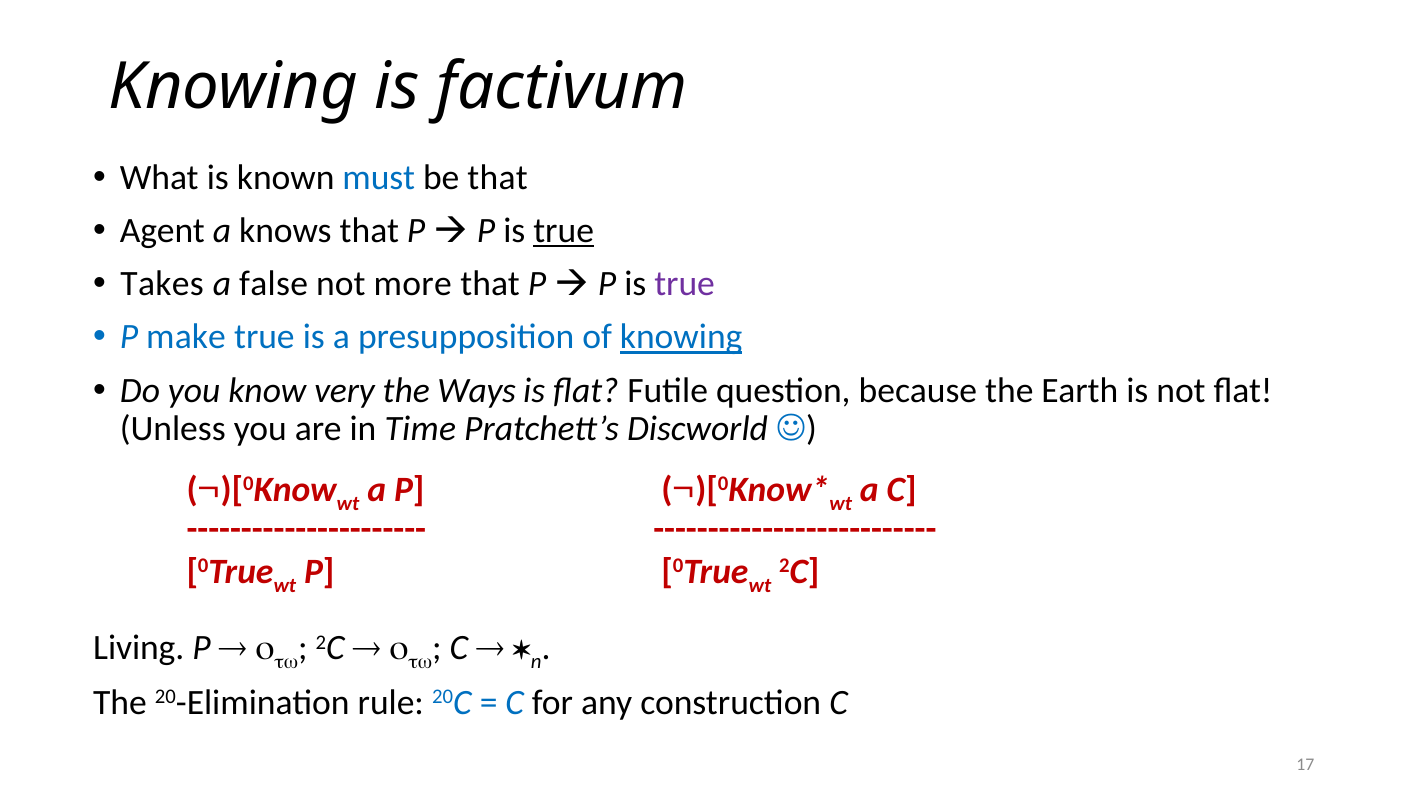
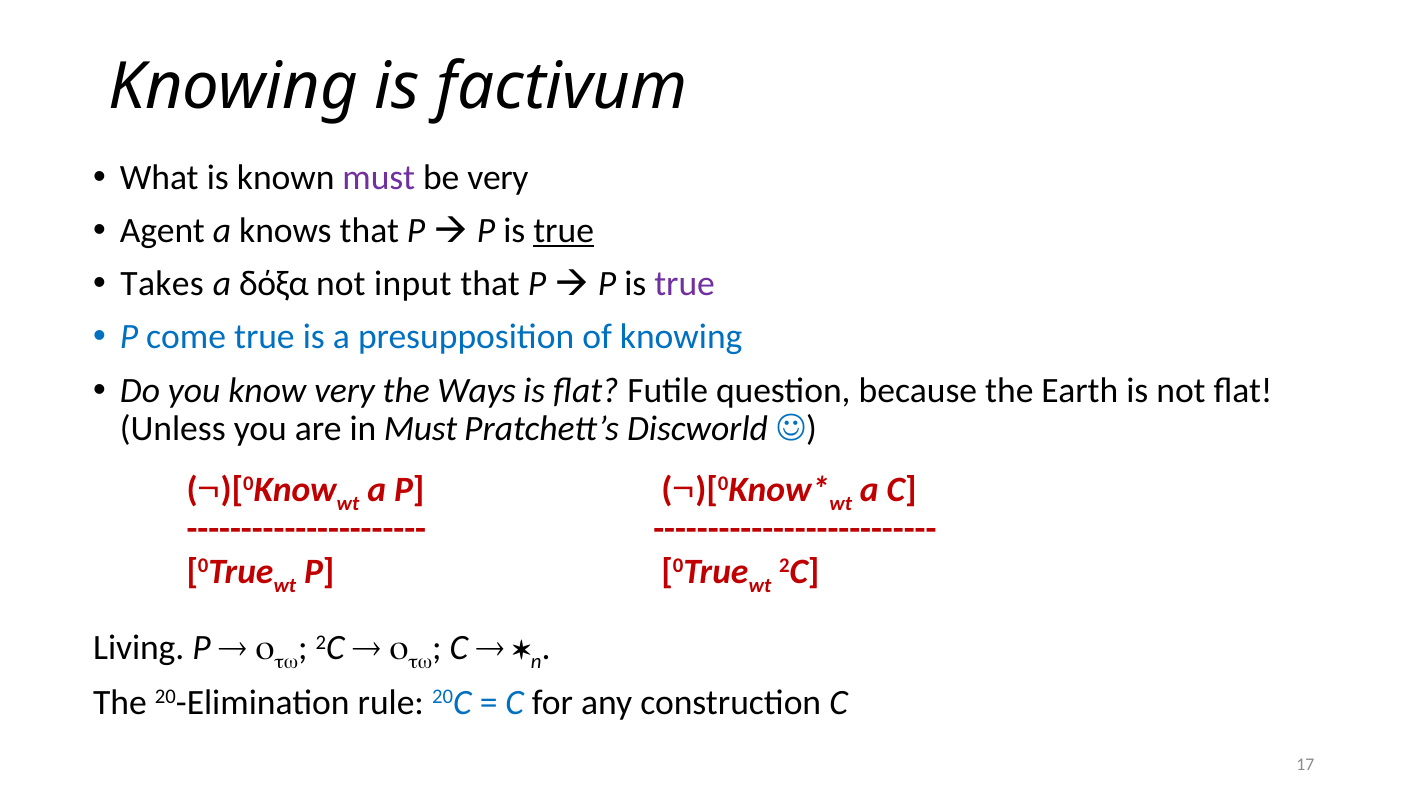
must at (379, 177) colour: blue -> purple
be that: that -> very
false: false -> δόξα
more: more -> input
make: make -> come
knowing at (681, 337) underline: present -> none
in Time: Time -> Must
